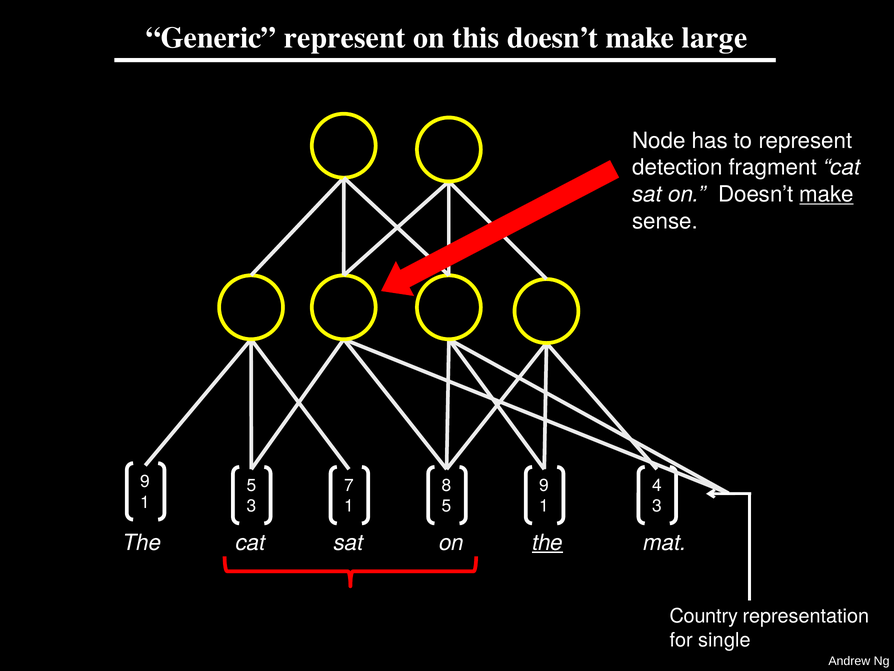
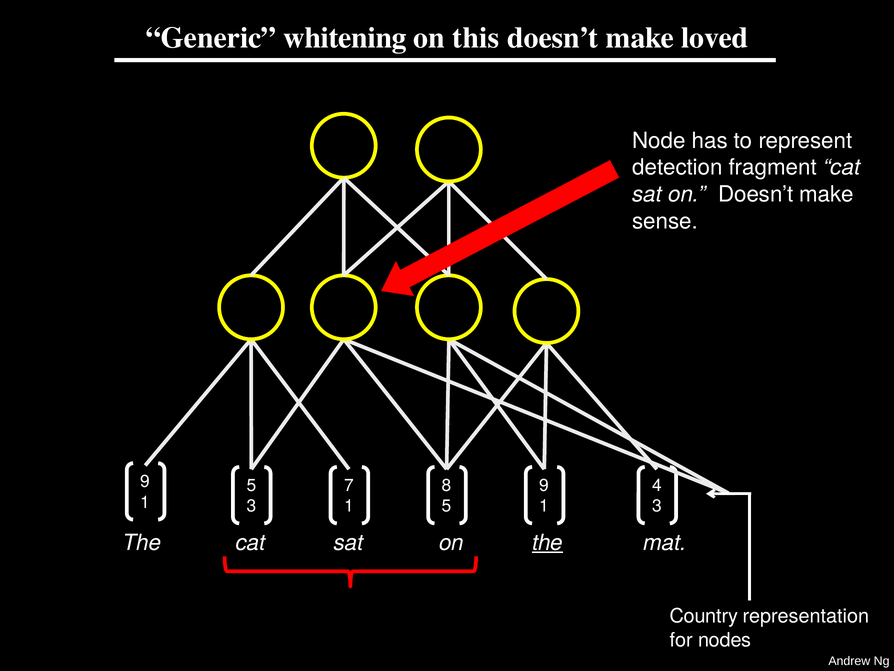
Generic represent: represent -> whitening
large: large -> loved
make at (827, 194) underline: present -> none
single: single -> nodes
